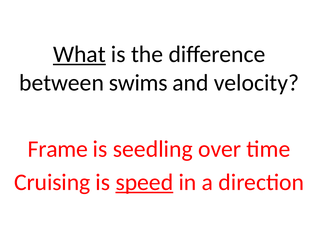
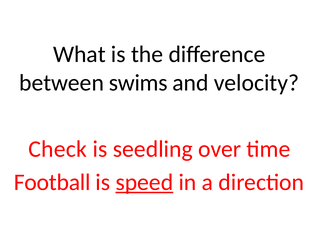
What underline: present -> none
Frame: Frame -> Check
Cruising: Cruising -> Football
